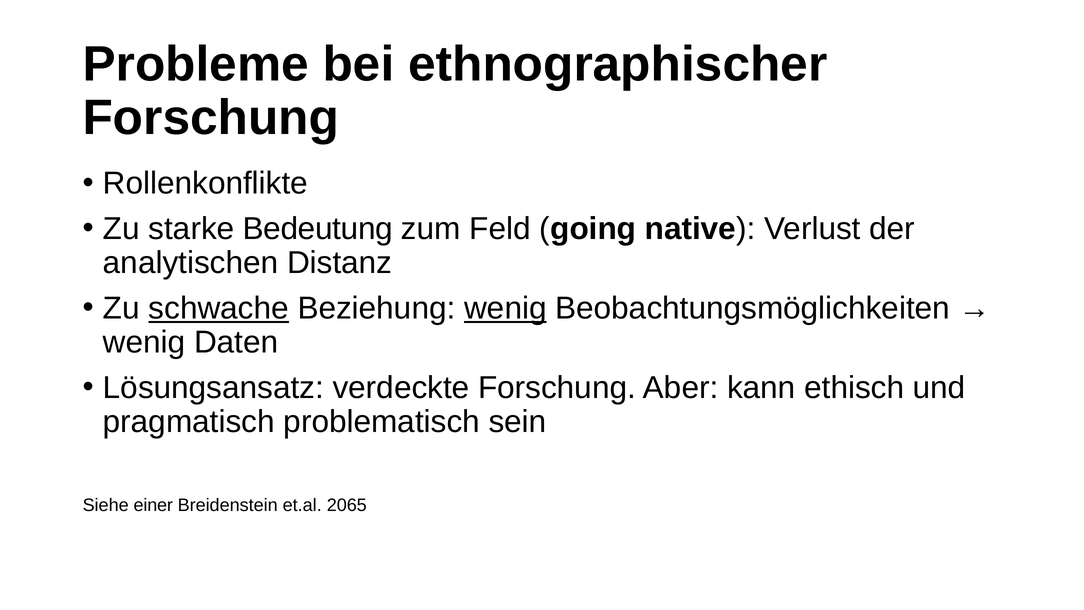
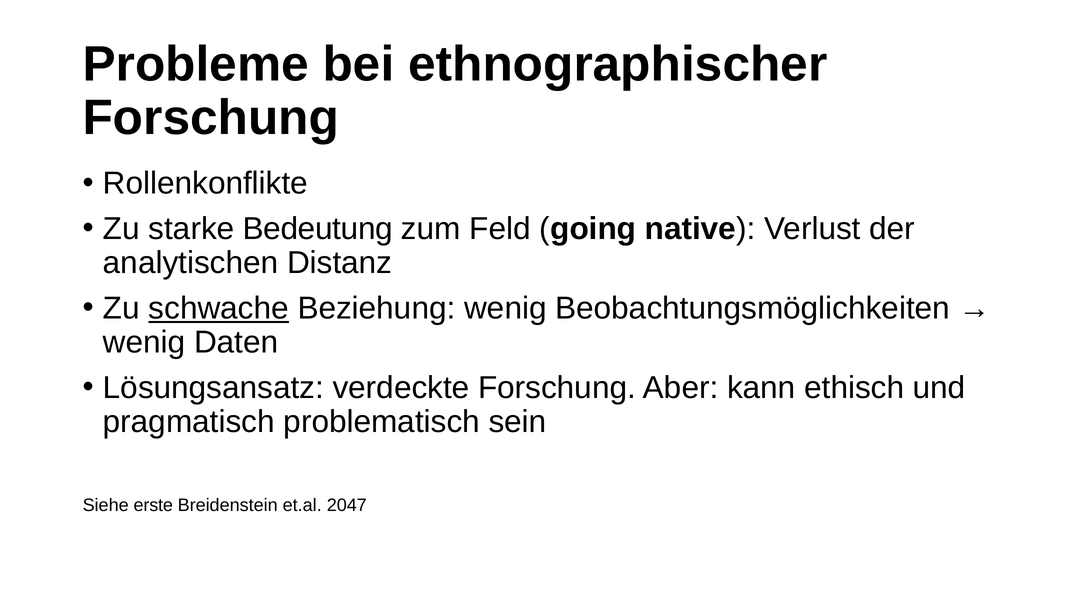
wenig at (505, 308) underline: present -> none
einer: einer -> erste
2065: 2065 -> 2047
